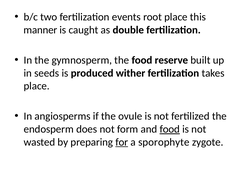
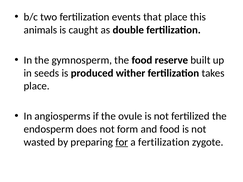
root: root -> that
manner: manner -> animals
food at (170, 129) underline: present -> none
a sporophyte: sporophyte -> fertilization
